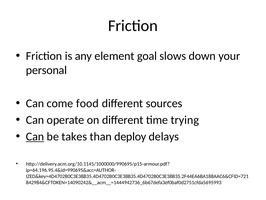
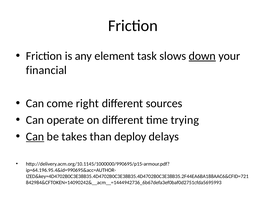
goal: goal -> task
down underline: none -> present
personal: personal -> financial
food: food -> right
